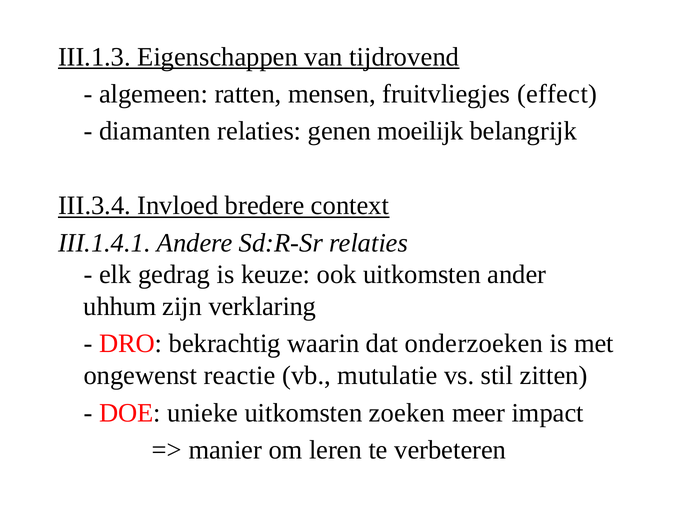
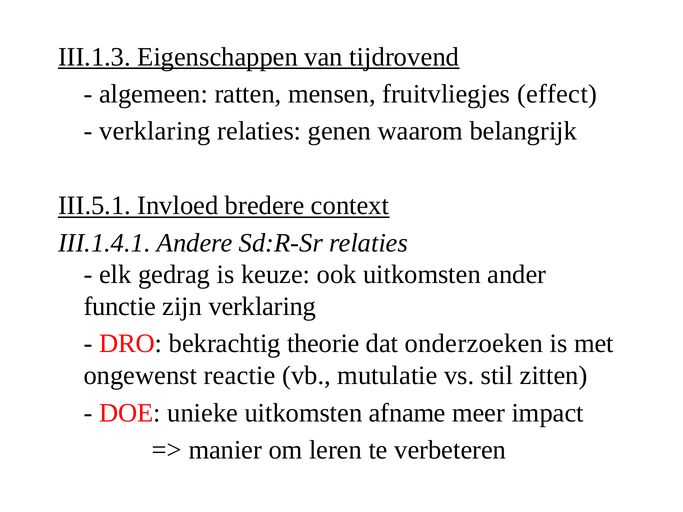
diamanten at (155, 131): diamanten -> verklaring
moeilijk: moeilijk -> waarom
III.3.4: III.3.4 -> III.5.1
uhhum: uhhum -> functie
waarin: waarin -> theorie
zoeken: zoeken -> afname
